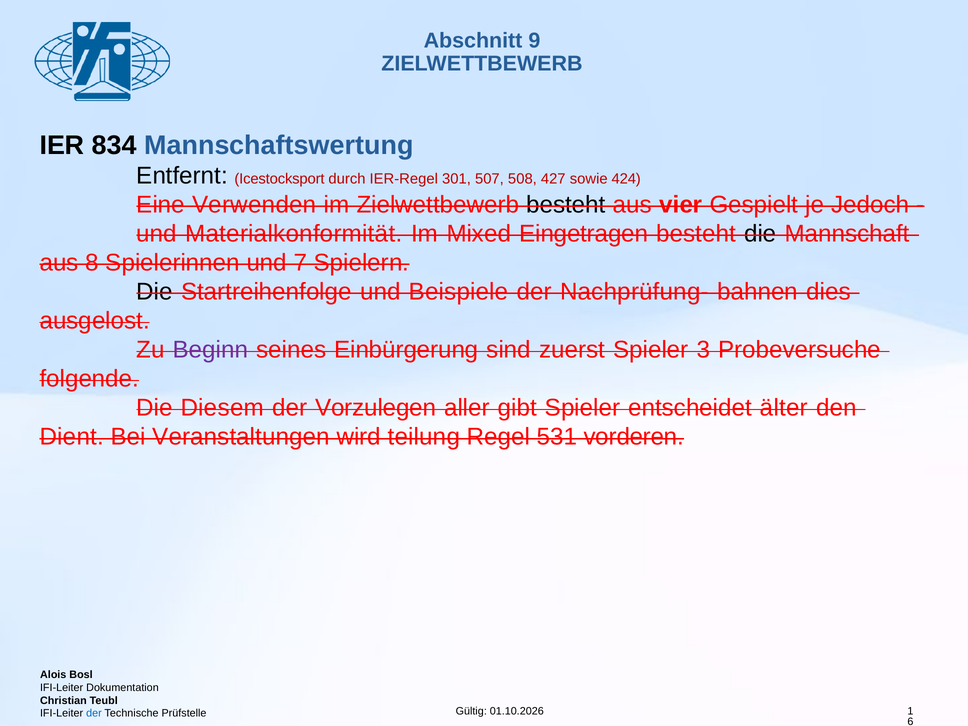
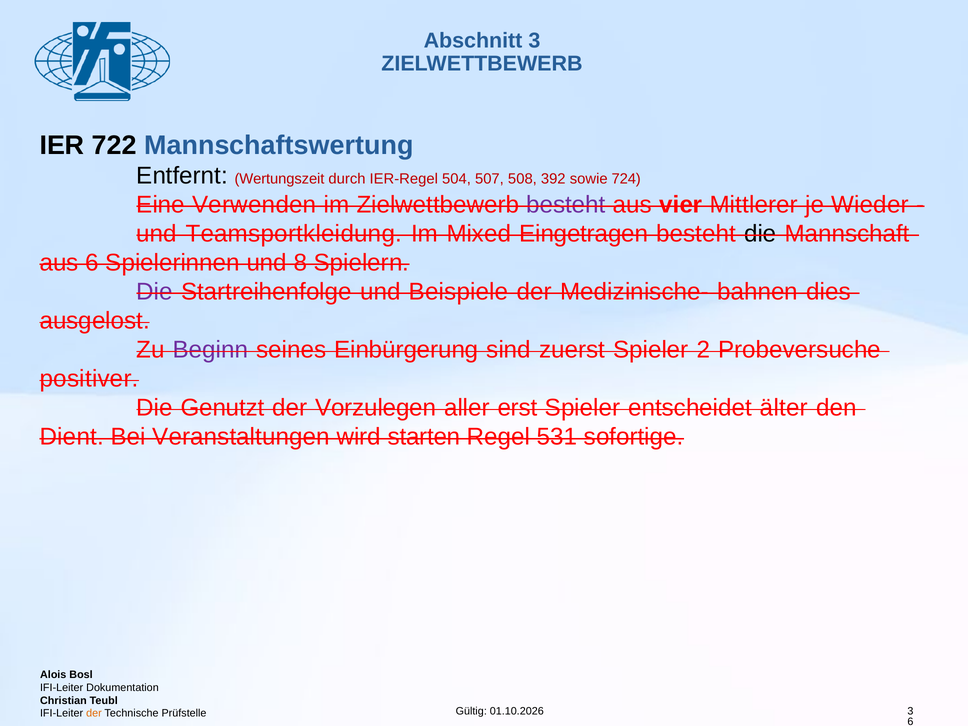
Abschnitt 9: 9 -> 3
834: 834 -> 722
Icestocksport: Icestocksport -> Wertungszeit
301: 301 -> 504
427: 427 -> 392
424: 424 -> 724
besteht at (566, 205) colour: black -> purple
Gespielt: Gespielt -> Mittlerer
Jedoch: Jedoch -> Wieder
Materialkonformität: Materialkonformität -> Teamsportkleidung
aus 8: 8 -> 6
7: 7 -> 8
Die at (155, 292) colour: black -> purple
Nachprüfung-: Nachprüfung- -> Medizinische-
3: 3 -> 2
folgende: folgende -> positiver
Diesem: Diesem -> Genutzt
gibt: gibt -> erst
teilung: teilung -> starten
vorderen: vorderen -> sofortige
der at (94, 713) colour: blue -> orange
1 at (910, 711): 1 -> 3
